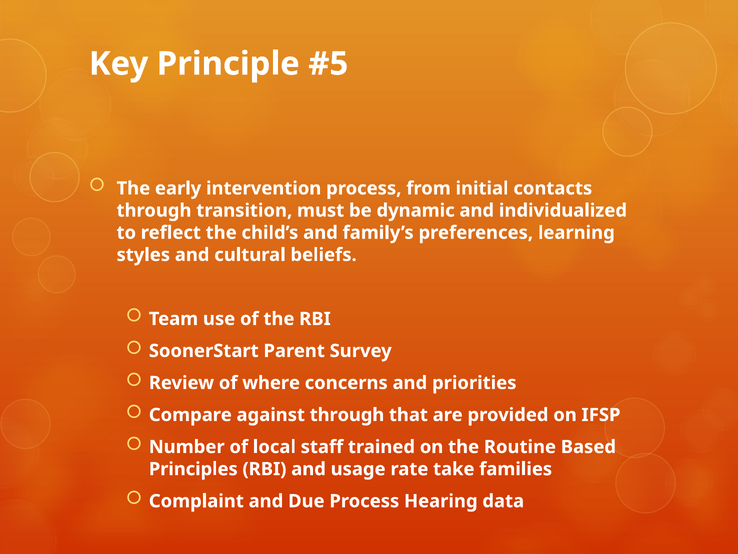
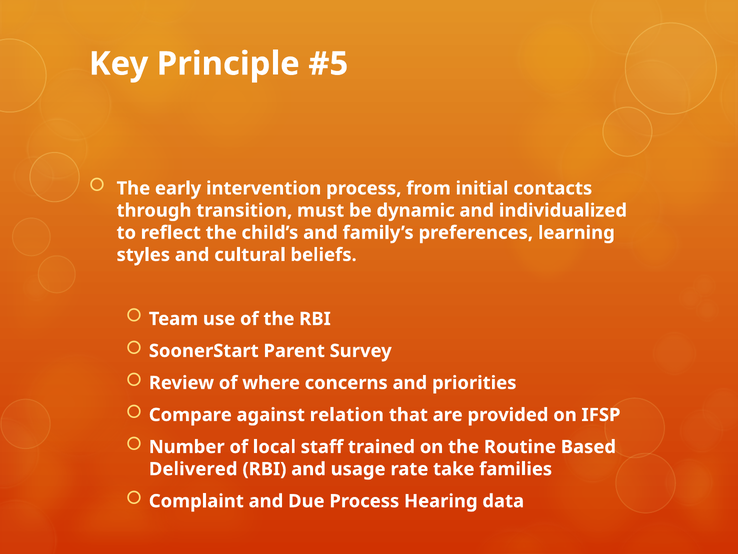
against through: through -> relation
Principles: Principles -> Delivered
